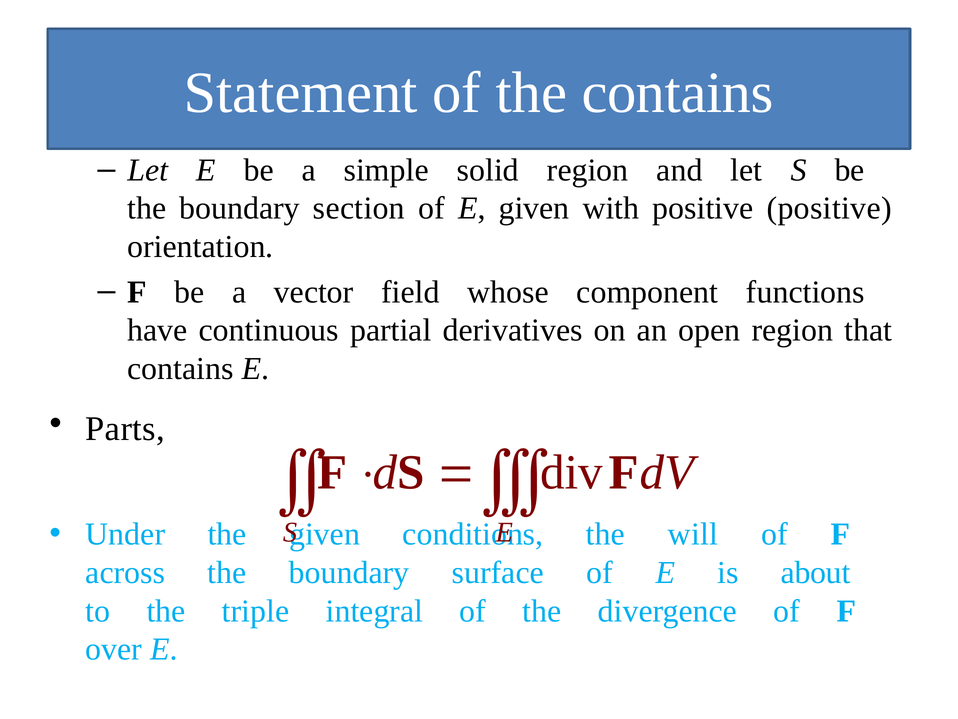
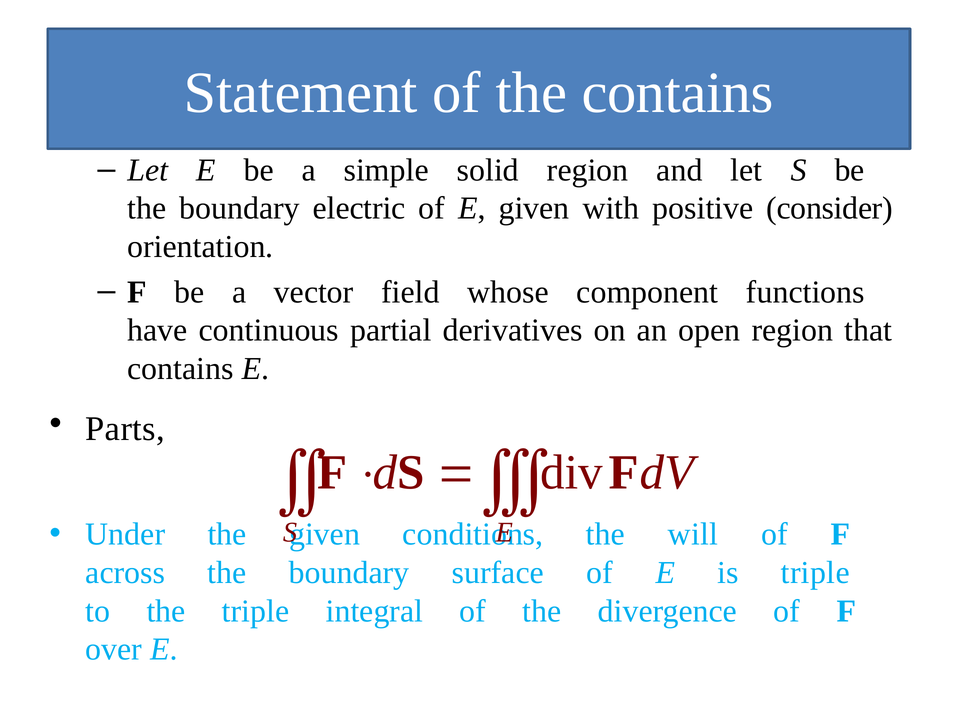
section: section -> electric
positive positive: positive -> consider
is about: about -> triple
